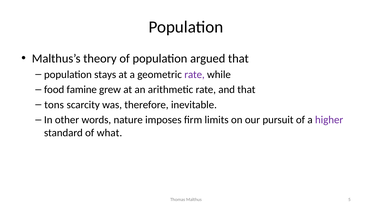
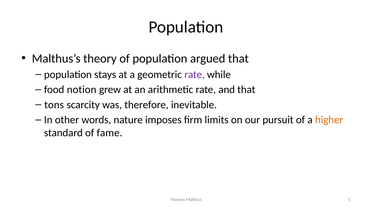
famine: famine -> notion
higher colour: purple -> orange
what: what -> fame
